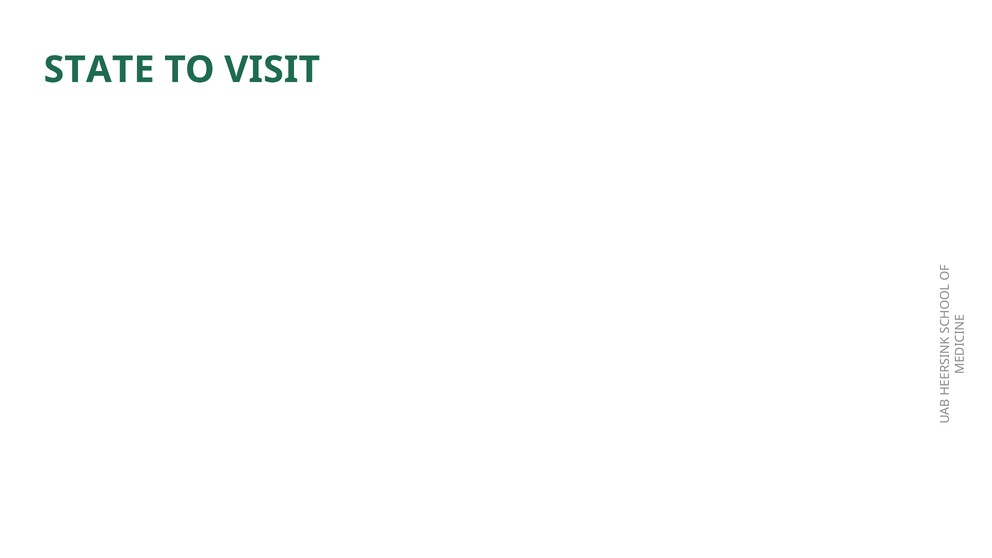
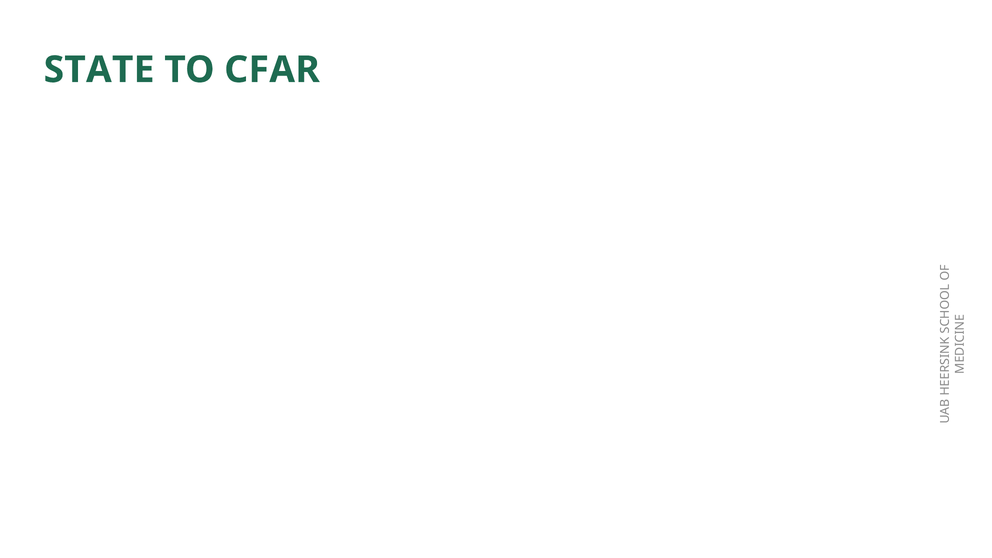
VISIT: VISIT -> CFAR
